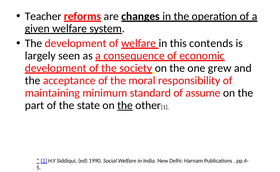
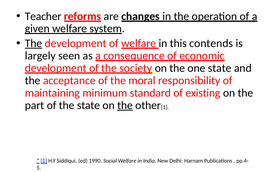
The at (34, 43) underline: none -> present
one grew: grew -> state
assume: assume -> existing
